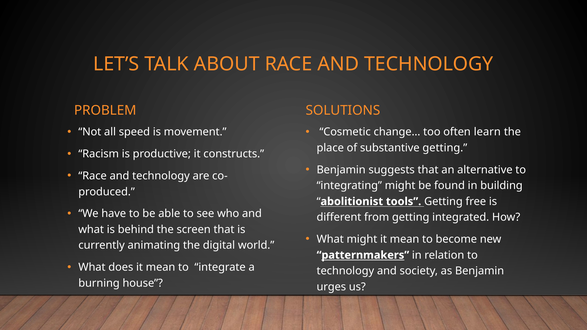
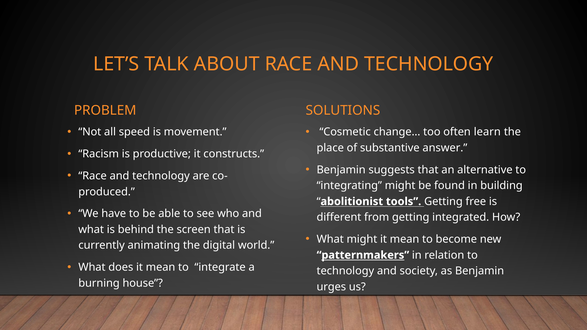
substantive getting: getting -> answer
